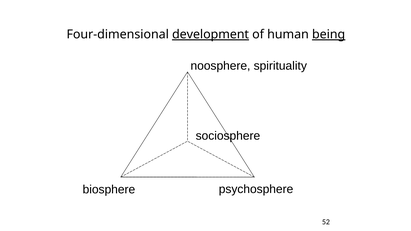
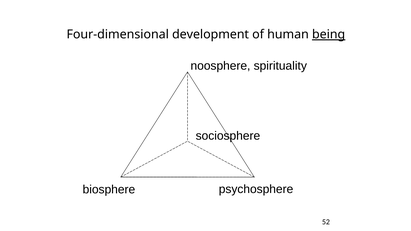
development underline: present -> none
